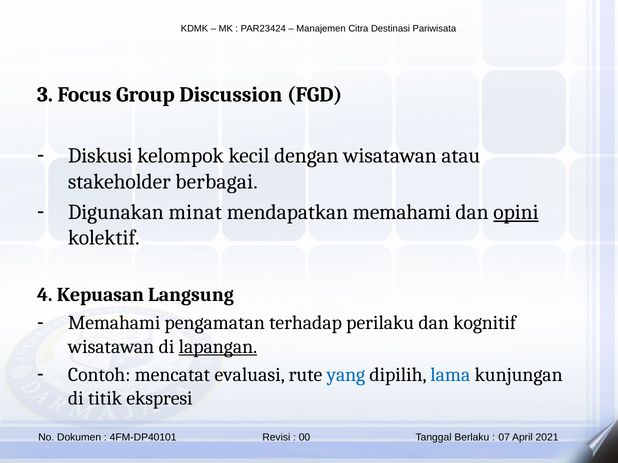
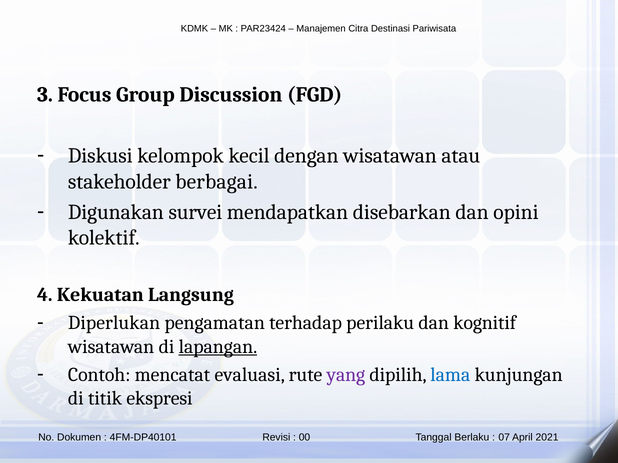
minat: minat -> survei
mendapatkan memahami: memahami -> disebarkan
opini underline: present -> none
Kepuasan: Kepuasan -> Kekuatan
Memahami at (114, 323): Memahami -> Diperlukan
yang colour: blue -> purple
